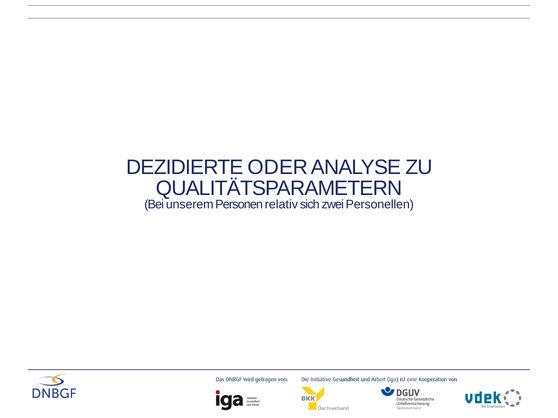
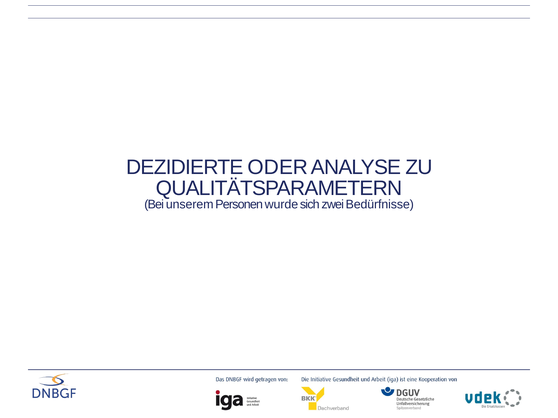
relativ: relativ -> wurde
Personellen: Personellen -> Bedürfnisse
